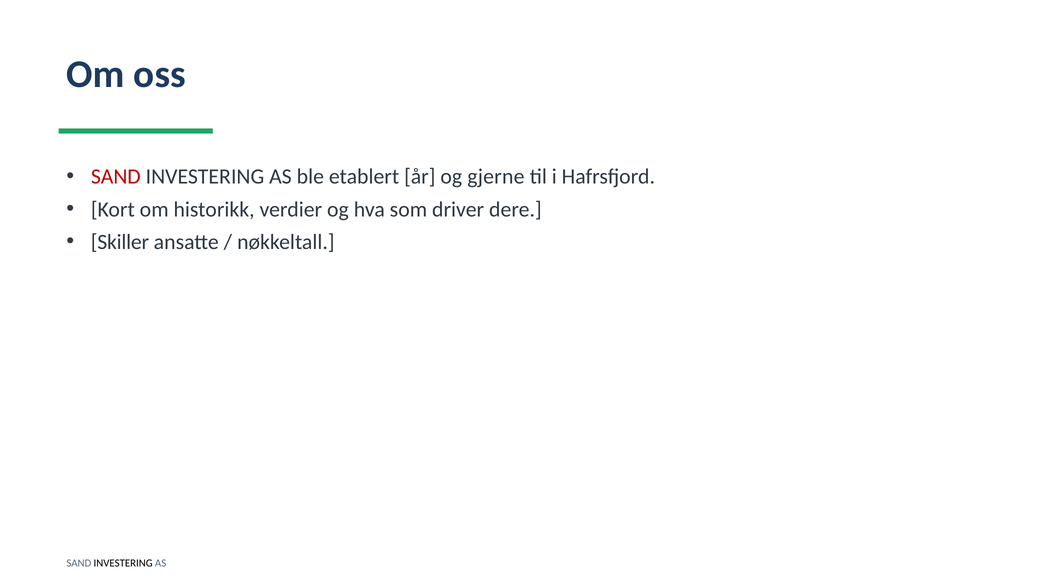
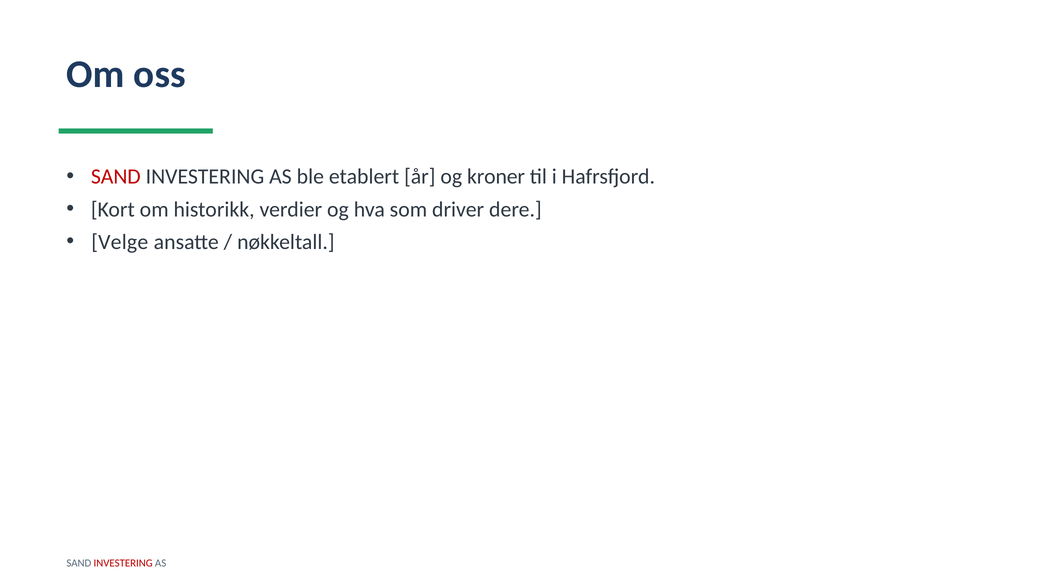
gjerne: gjerne -> kroner
Skiller: Skiller -> Velge
INVESTERING at (123, 563) colour: black -> red
